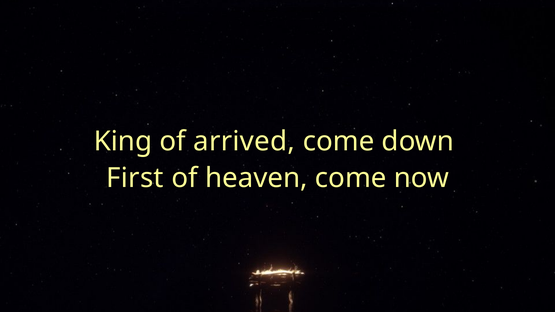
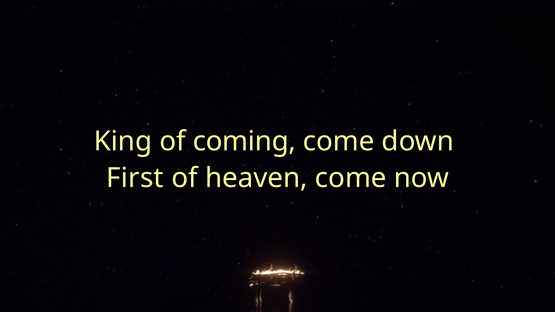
arrived: arrived -> coming
